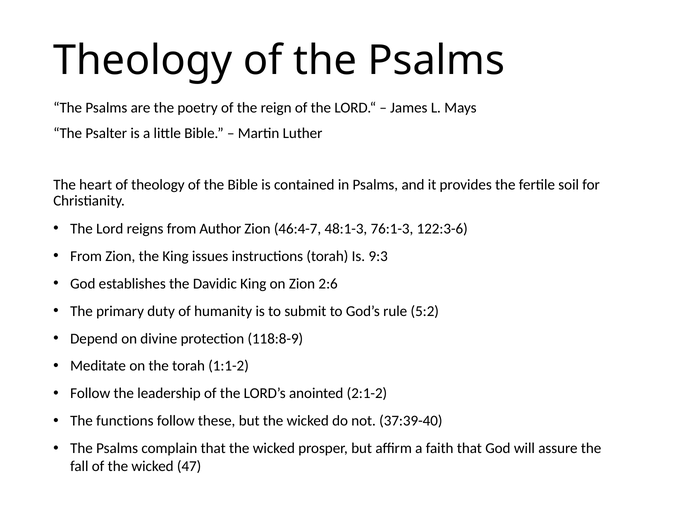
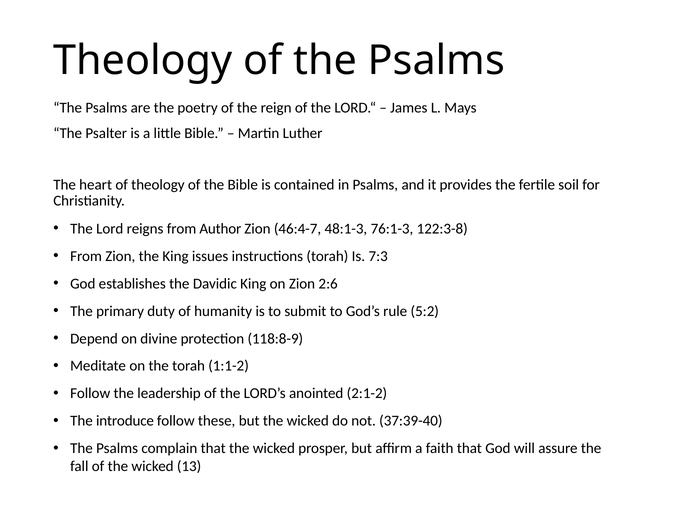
122:3-6: 122:3-6 -> 122:3-8
9:3: 9:3 -> 7:3
functions: functions -> introduce
47: 47 -> 13
